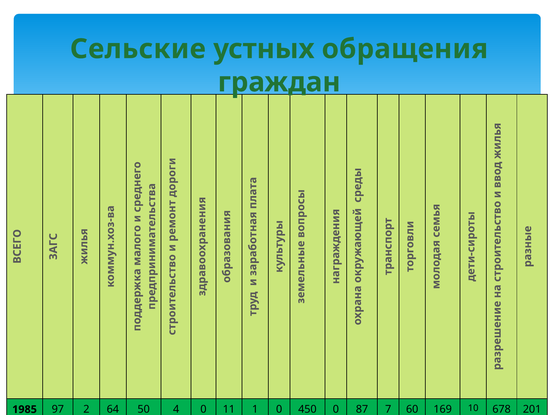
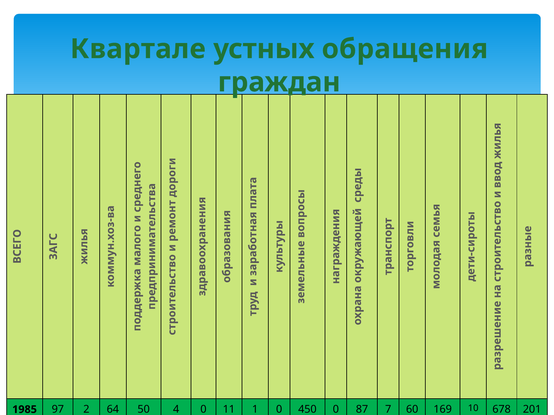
Сельские: Сельские -> Квартале
